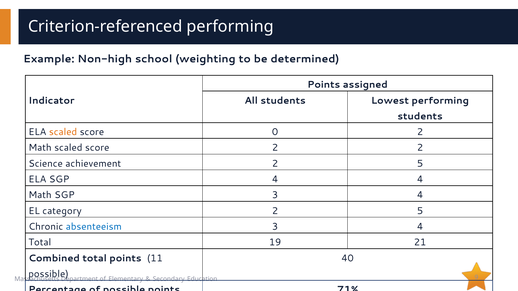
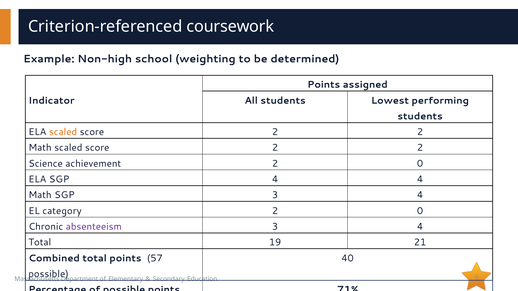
Criterion-referenced performing: performing -> coursework
0 at (275, 132): 0 -> 2
achievement 2 5: 5 -> 0
5 at (420, 211): 5 -> 0
absenteeism colour: blue -> purple
11: 11 -> 57
